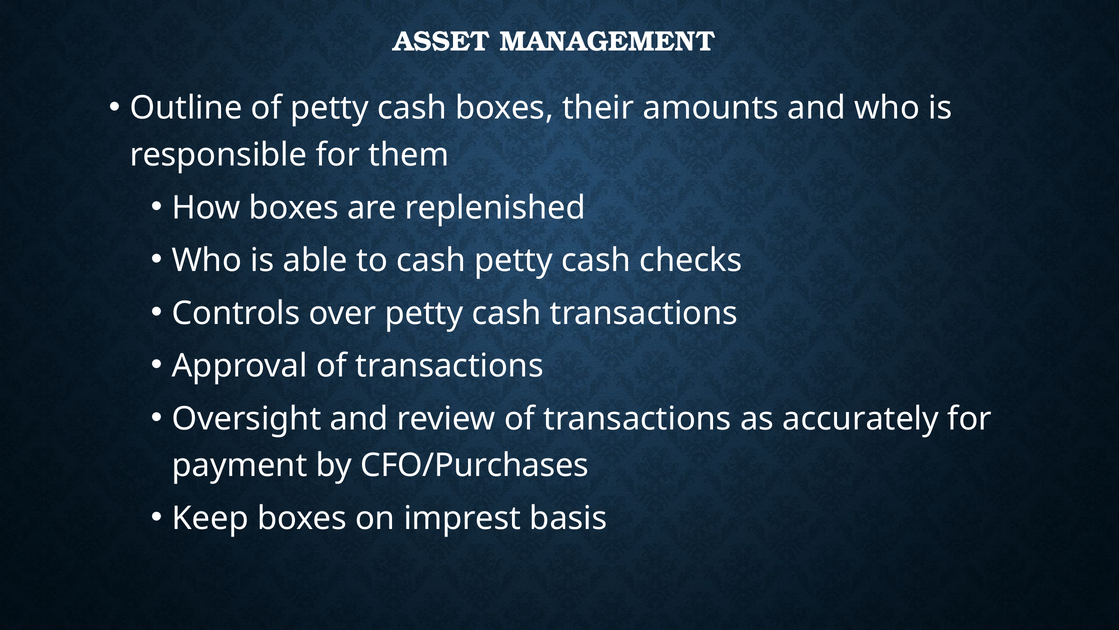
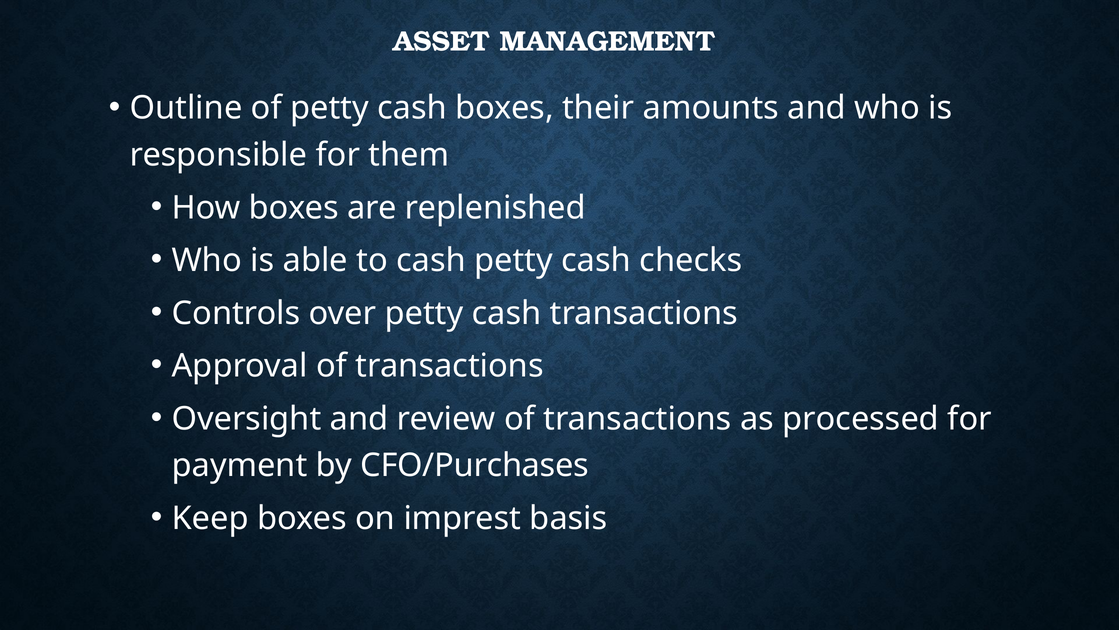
accurately: accurately -> processed
